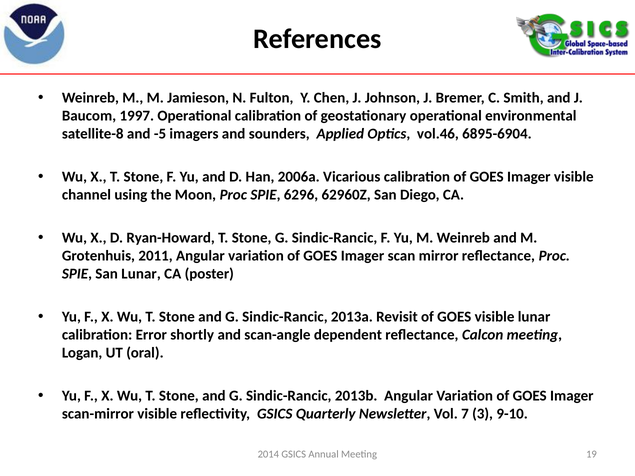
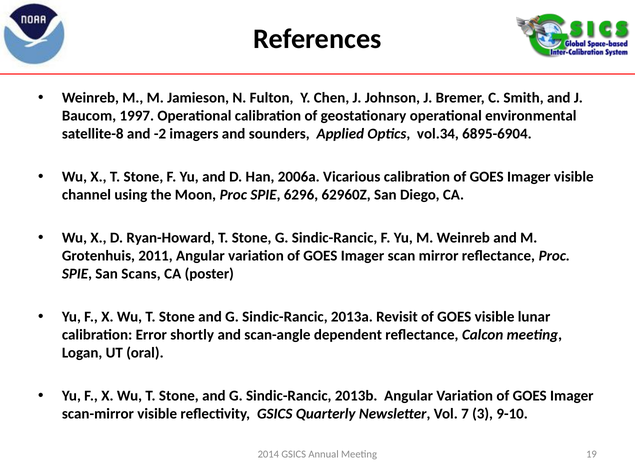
-5: -5 -> -2
vol.46: vol.46 -> vol.34
San Lunar: Lunar -> Scans
